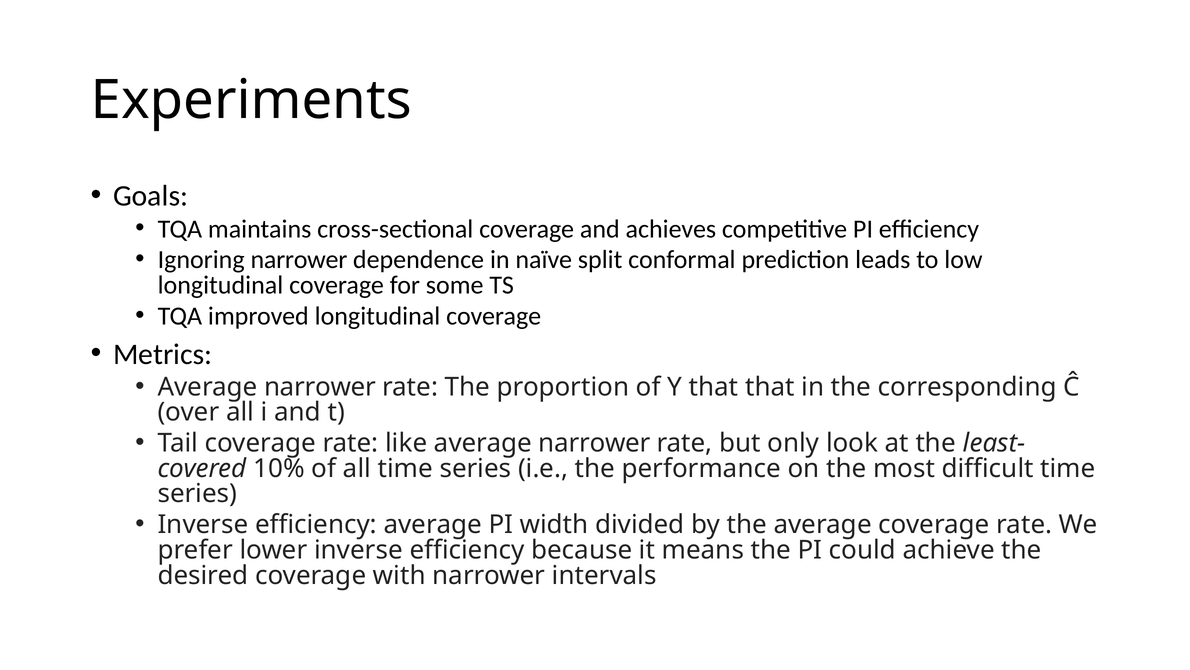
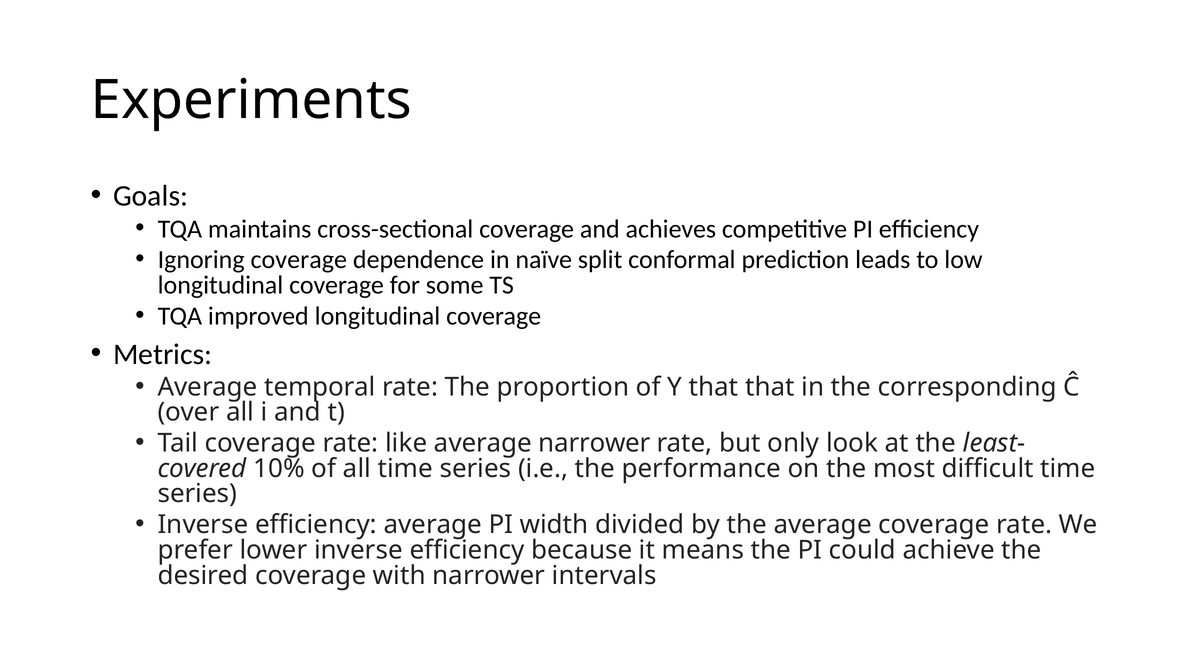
Ignoring narrower: narrower -> coverage
narrower at (320, 387): narrower -> temporal
